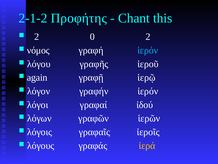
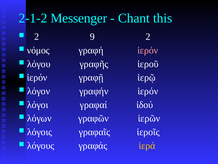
Προφήτης: Προφήτης -> Messenger
0: 0 -> 9
ἱερόν at (148, 50) colour: light blue -> pink
again at (37, 77): again -> ἱερόν
